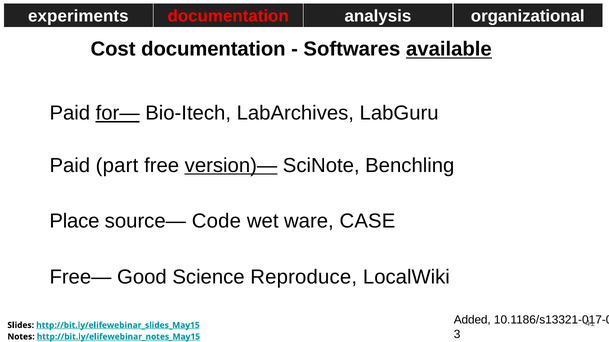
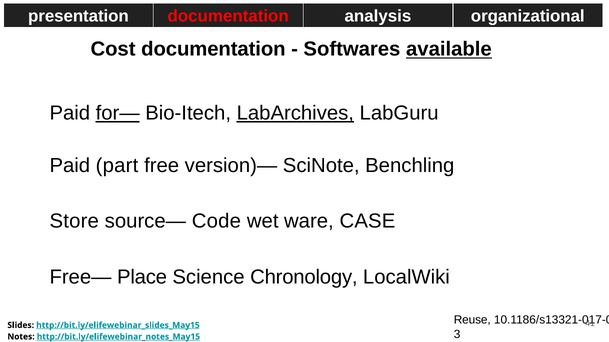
experiments: experiments -> presentation
LabArchives underline: none -> present
version)— underline: present -> none
Place: Place -> Store
Good: Good -> Place
Reproduce: Reproduce -> Chronology
Added: Added -> Reuse
